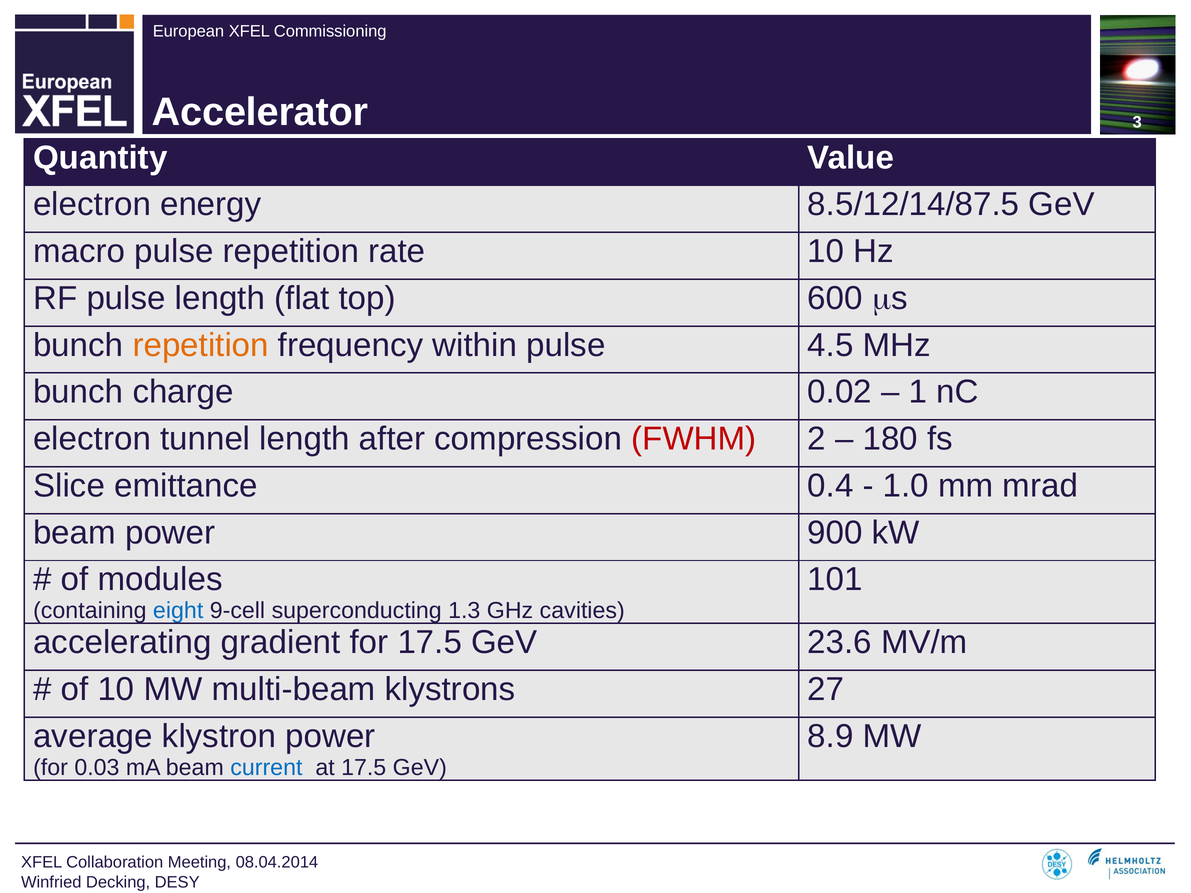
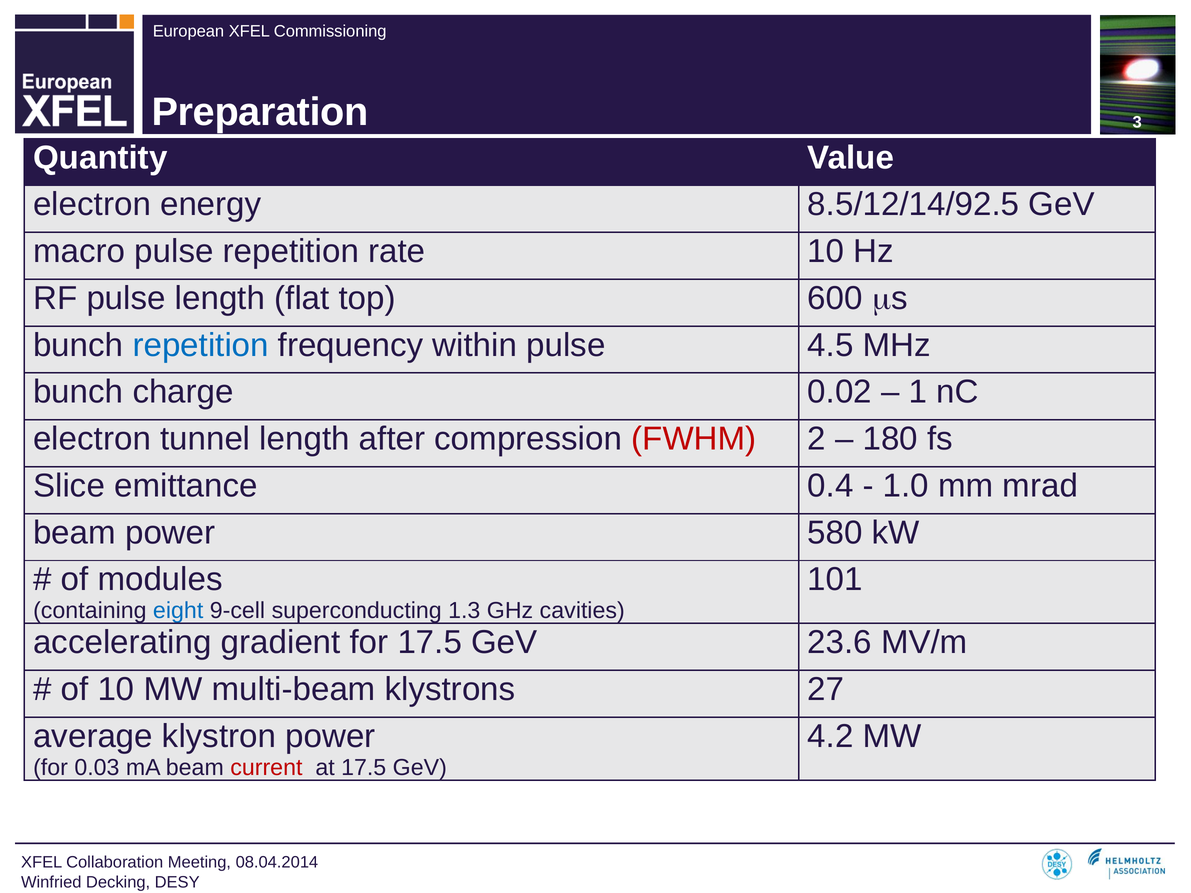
Accelerator: Accelerator -> Preparation
8.5/12/14/87.5: 8.5/12/14/87.5 -> 8.5/12/14/92.5
repetition at (201, 345) colour: orange -> blue
900: 900 -> 580
8.9: 8.9 -> 4.2
current colour: blue -> red
